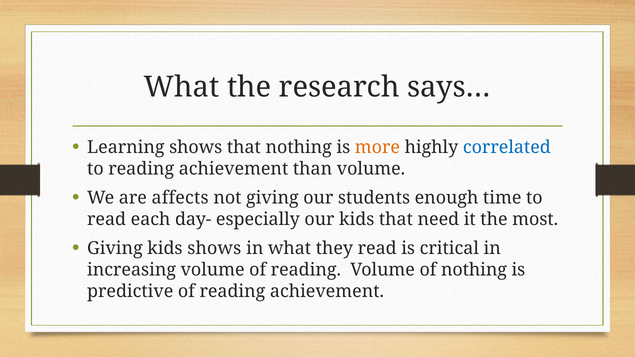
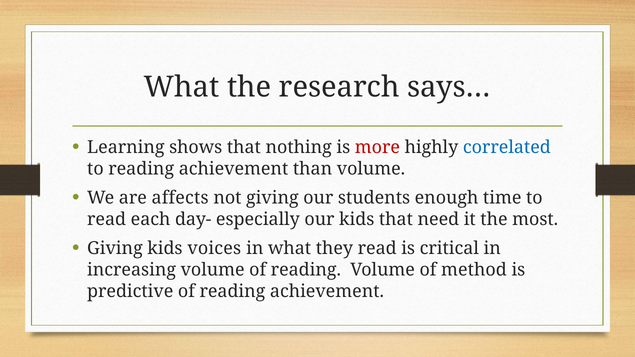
more colour: orange -> red
kids shows: shows -> voices
of nothing: nothing -> method
